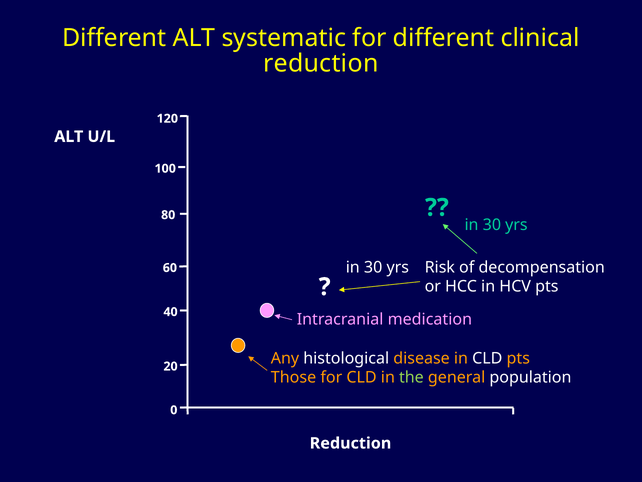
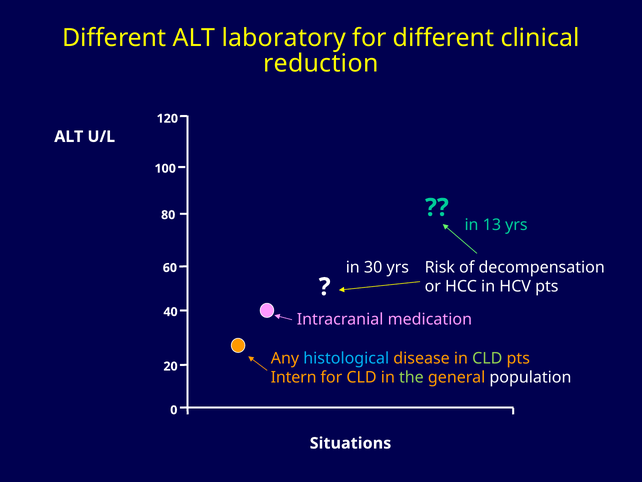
systematic: systematic -> laboratory
30 at (492, 225): 30 -> 13
histological colour: white -> light blue
CLD at (487, 358) colour: white -> light green
Those: Those -> Intern
Reduction at (351, 443): Reduction -> Situations
